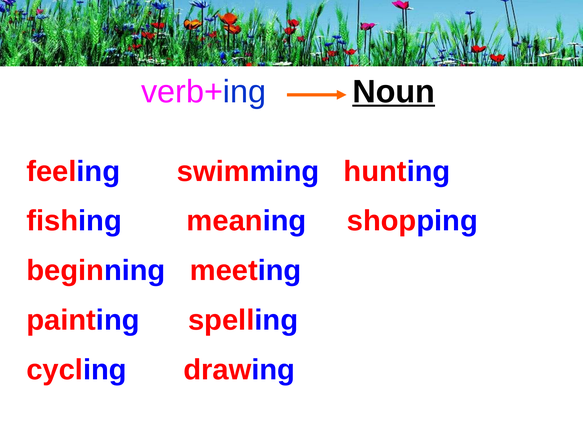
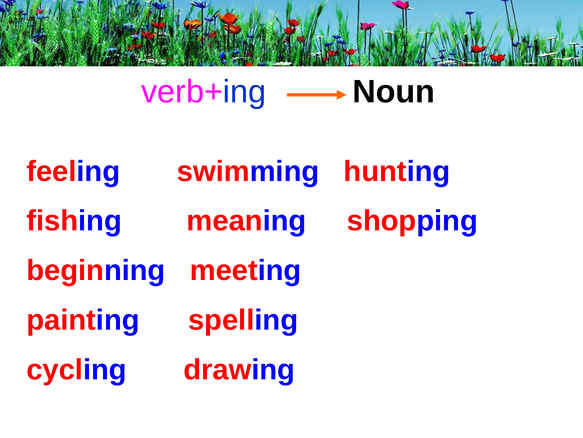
Noun underline: present -> none
